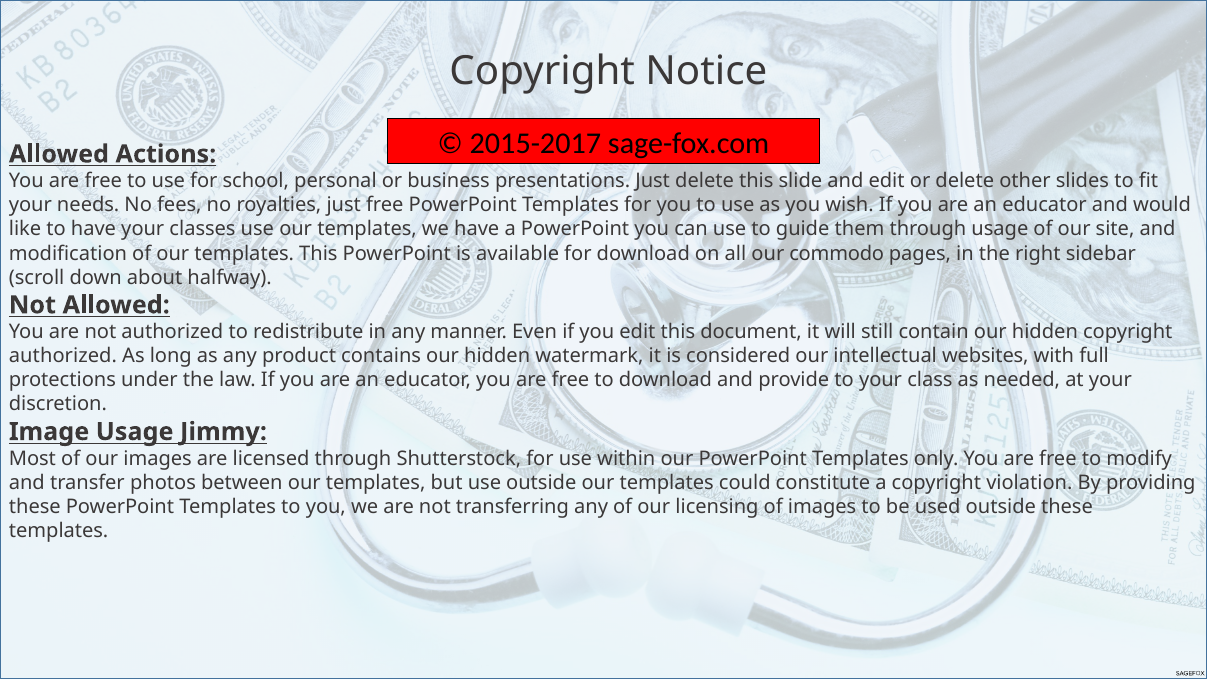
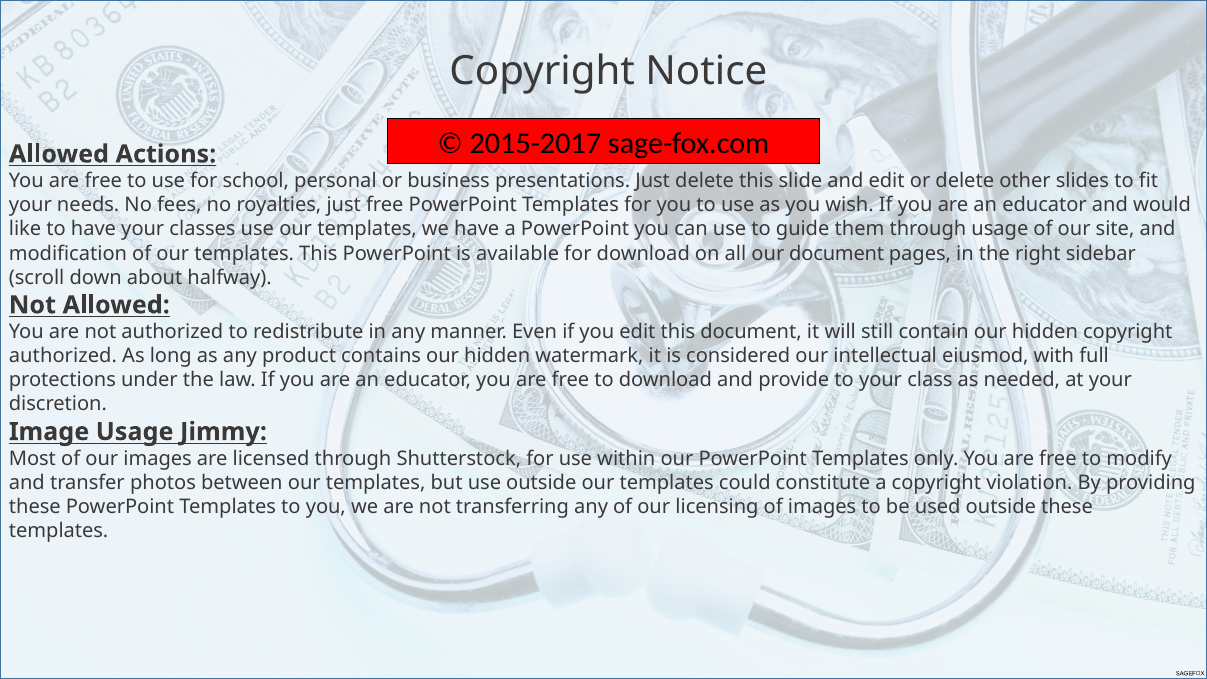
our commodo: commodo -> document
websites: websites -> eiusmod
